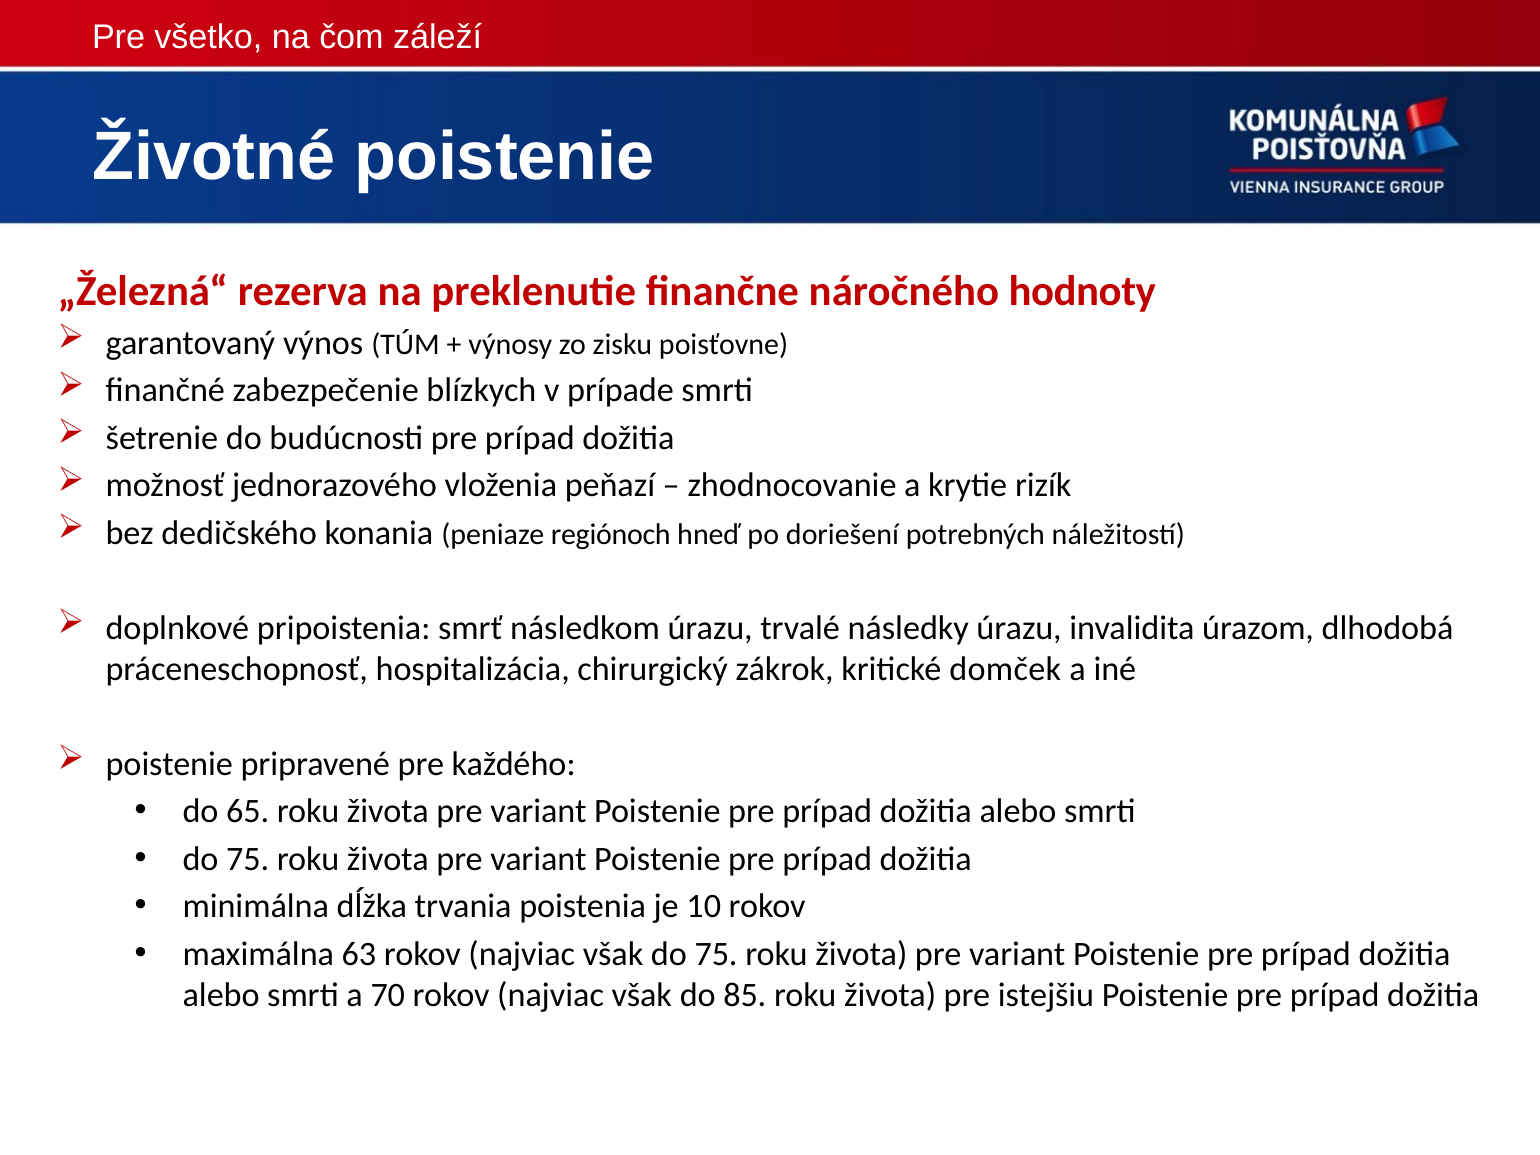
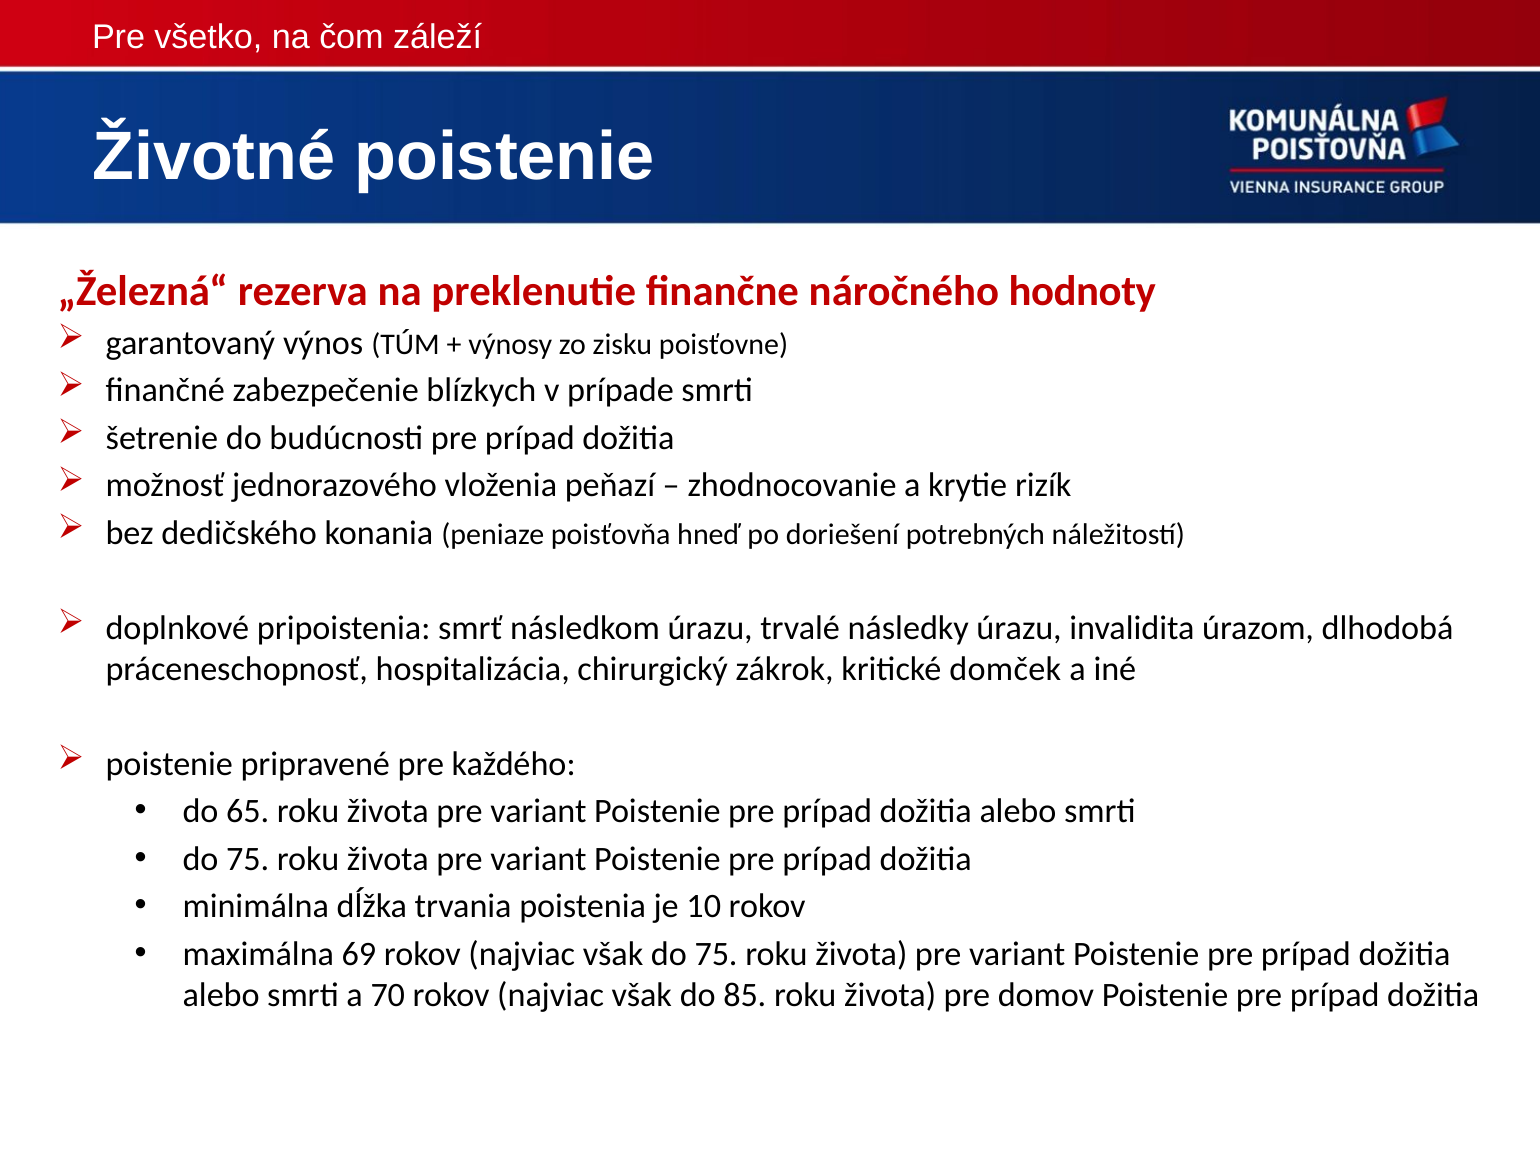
regiónoch: regiónoch -> poisťovňa
63: 63 -> 69
istejšiu: istejšiu -> domov
